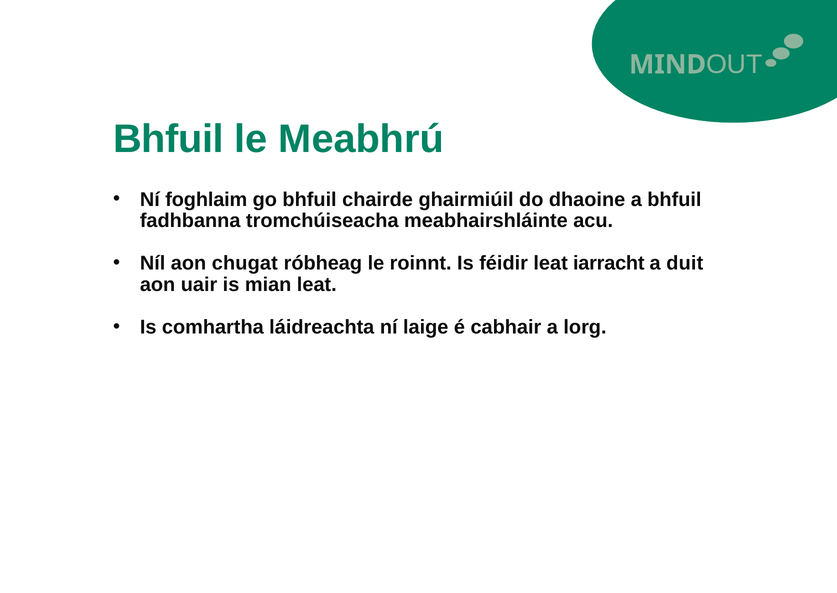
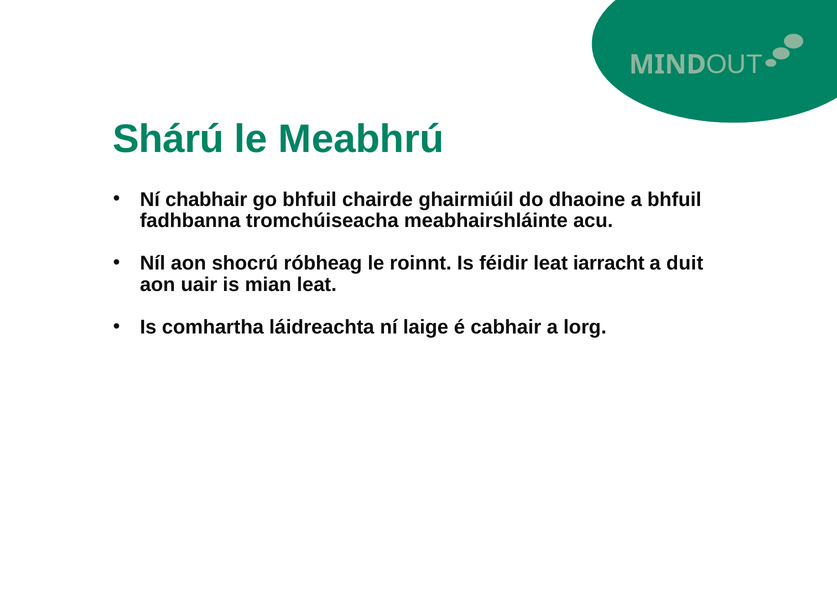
Bhfuil at (168, 139): Bhfuil -> Shárú
foghlaim: foghlaim -> chabhair
chugat: chugat -> shocrú
